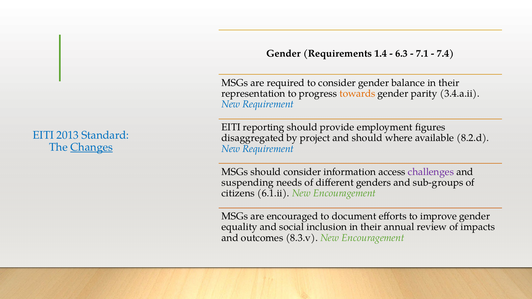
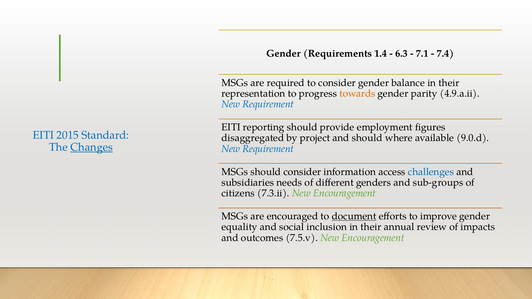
3.4.a.ii: 3.4.a.ii -> 4.9.a.ii
2013: 2013 -> 2015
8.2.d: 8.2.d -> 9.0.d
challenges colour: purple -> blue
suspending: suspending -> subsidiaries
6.1.ii: 6.1.ii -> 7.3.ii
document underline: none -> present
8.3.v: 8.3.v -> 7.5.v
